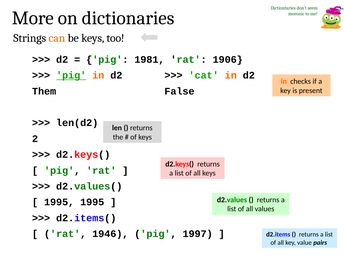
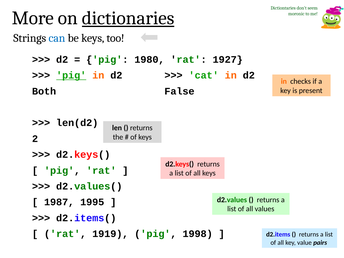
dictionaries underline: none -> present
can colour: orange -> blue
1981: 1981 -> 1980
1906: 1906 -> 1927
Them: Them -> Both
1995 at (59, 202): 1995 -> 1987
1946: 1946 -> 1919
1997: 1997 -> 1998
